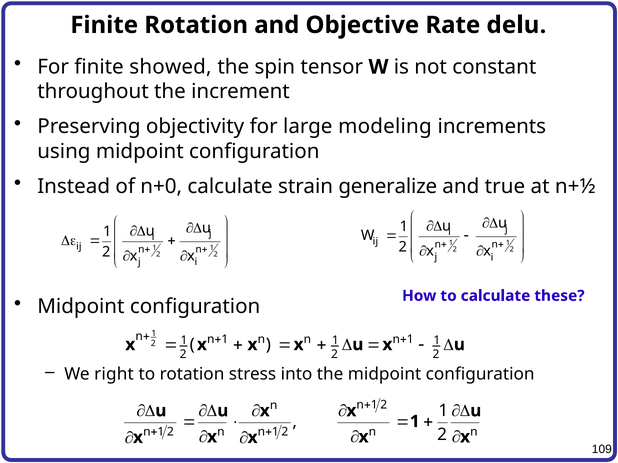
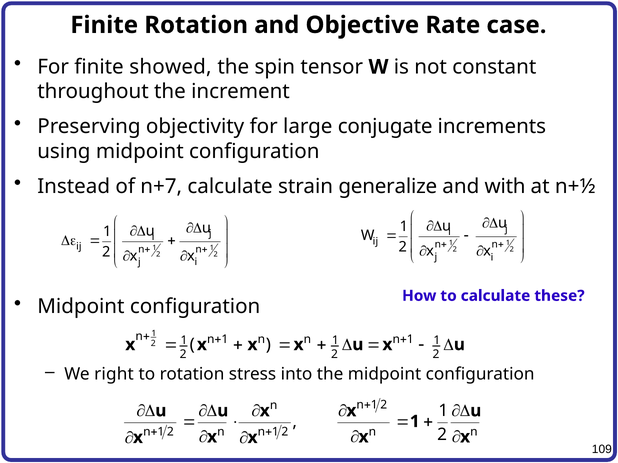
delu: delu -> case
modeling: modeling -> conjugate
n+0: n+0 -> n+7
true: true -> with
